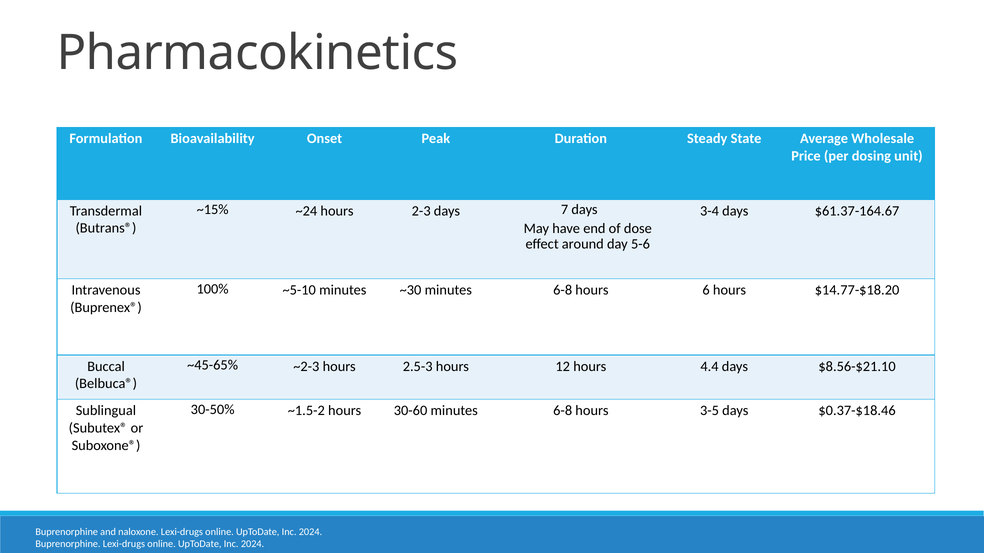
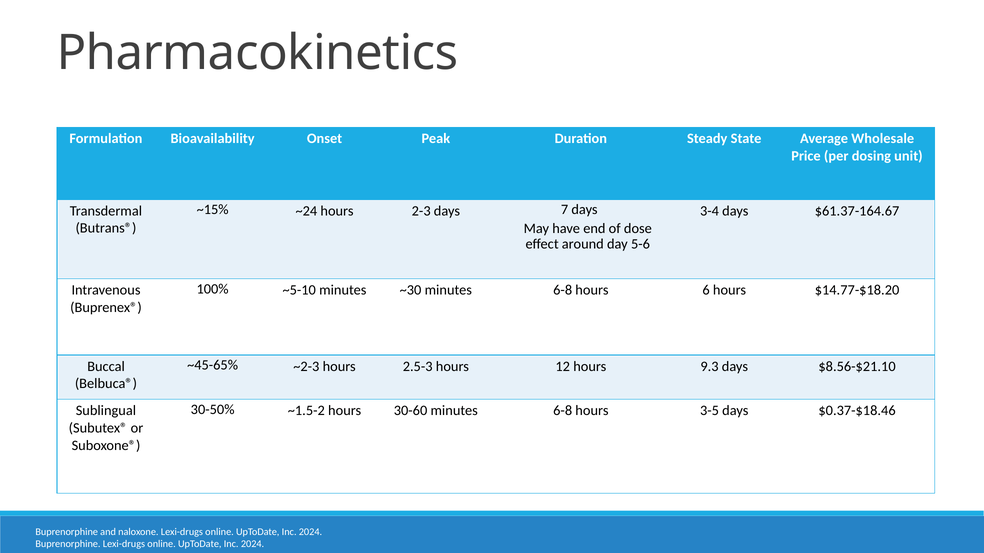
4.4: 4.4 -> 9.3
